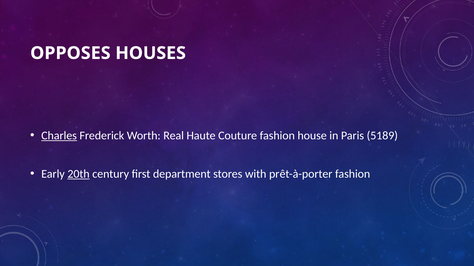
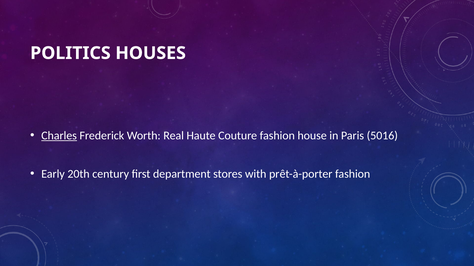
OPPOSES: OPPOSES -> POLITICS
5189: 5189 -> 5016
20th underline: present -> none
